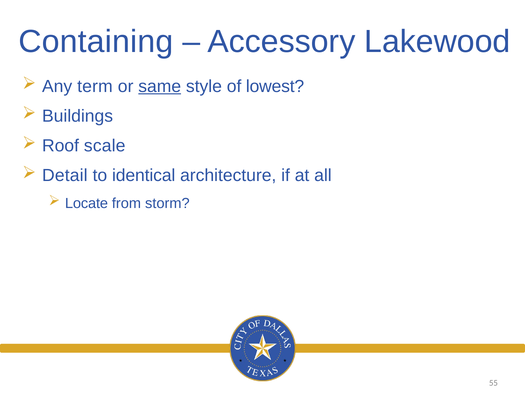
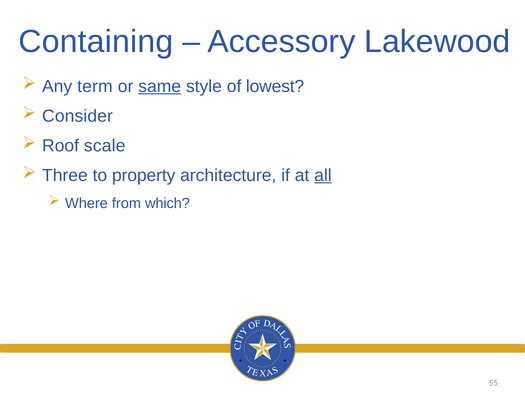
Buildings: Buildings -> Consider
Detail: Detail -> Three
identical: identical -> property
all underline: none -> present
Locate: Locate -> Where
storm: storm -> which
